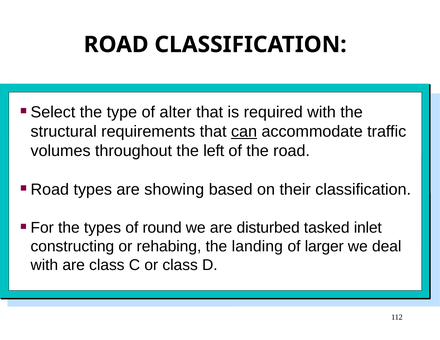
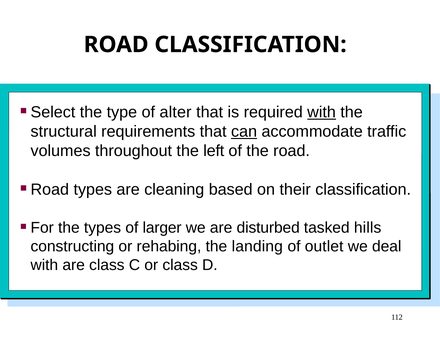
with at (322, 112) underline: none -> present
showing: showing -> cleaning
round: round -> larger
inlet: inlet -> hills
larger: larger -> outlet
